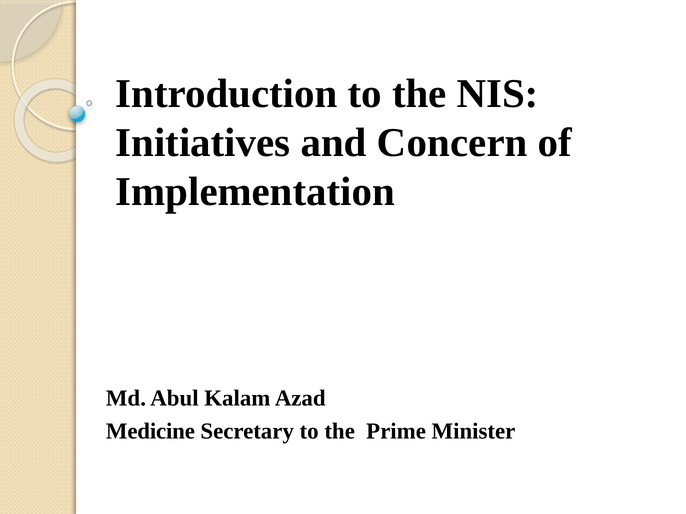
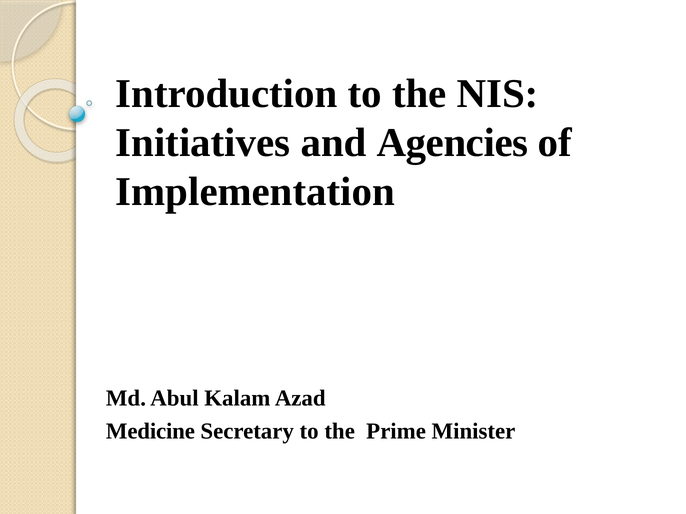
Concern: Concern -> Agencies
